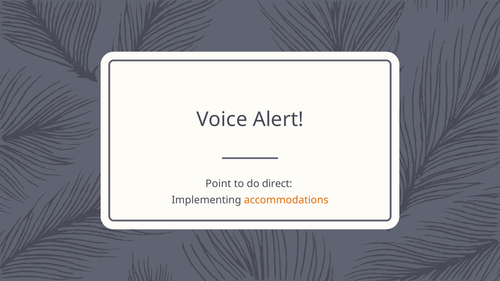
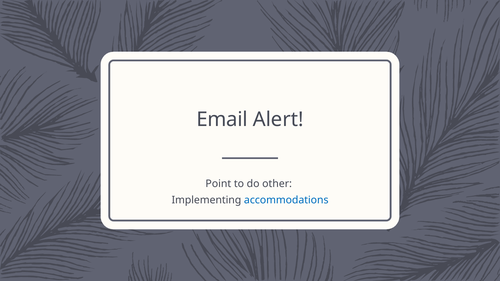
Voice: Voice -> Email
direct: direct -> other
accommodations colour: orange -> blue
